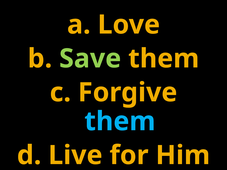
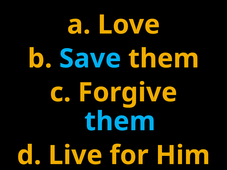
Save colour: light green -> light blue
